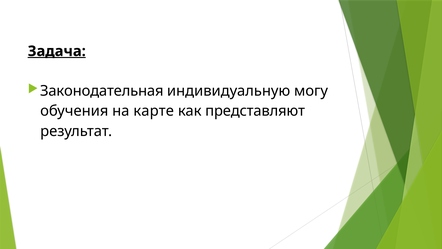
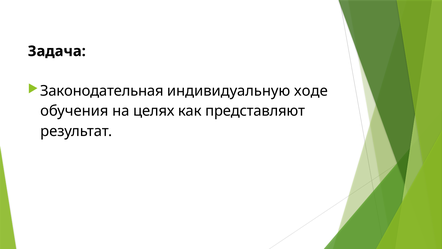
Задача underline: present -> none
могу: могу -> ходе
карте: карте -> целях
